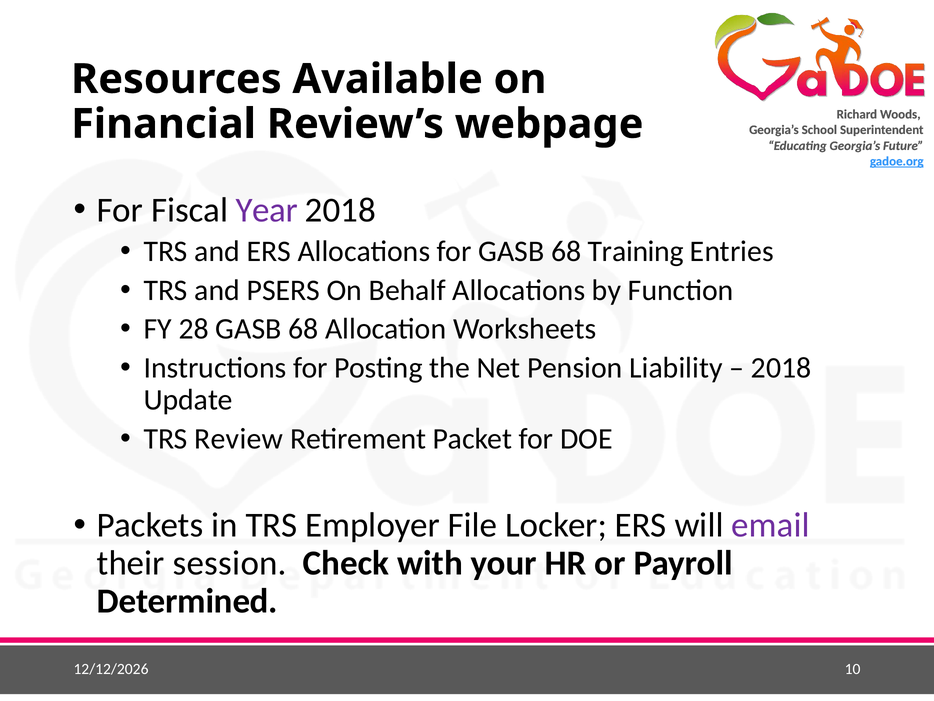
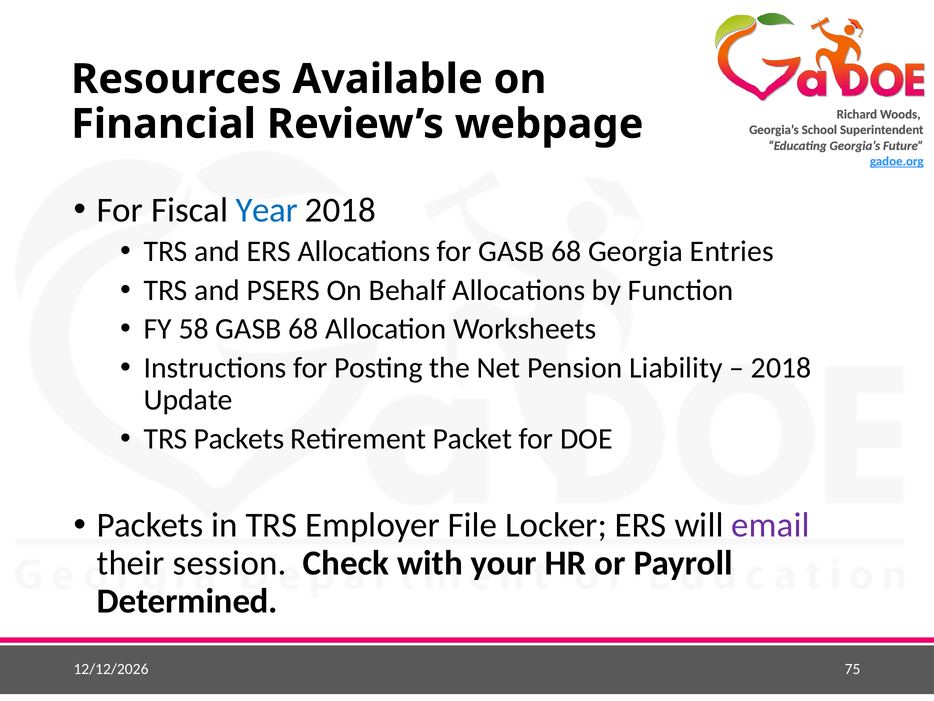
Year colour: purple -> blue
Training: Training -> Georgia
28: 28 -> 58
TRS Review: Review -> Packets
10: 10 -> 75
